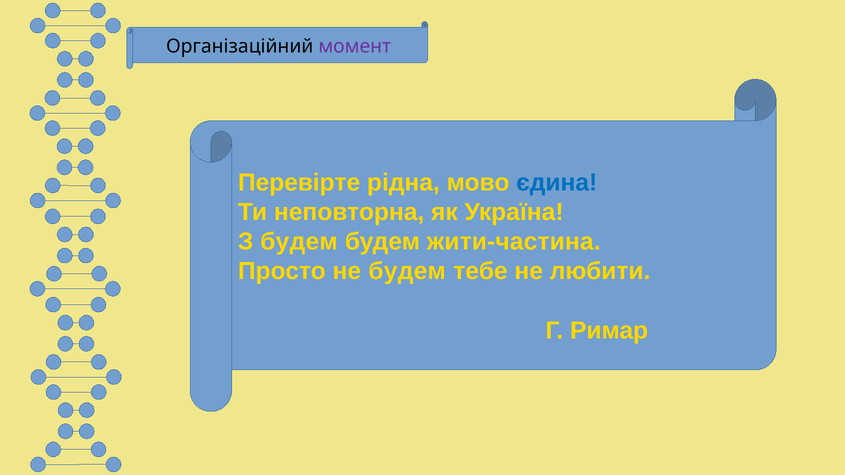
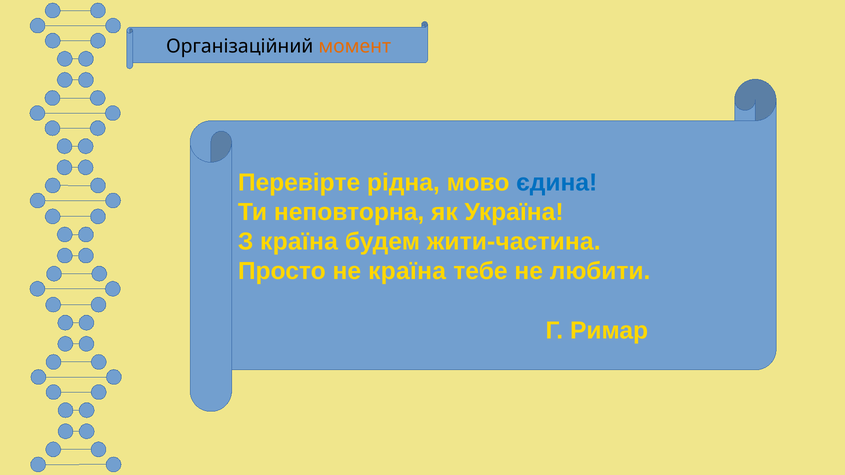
момент colour: purple -> orange
З будем: будем -> країна
не будем: будем -> країна
